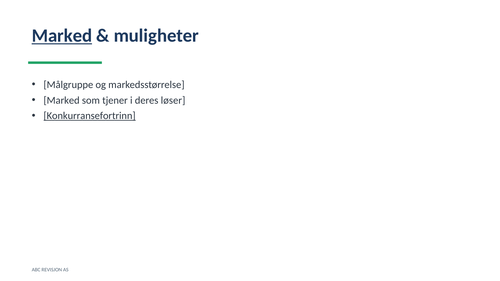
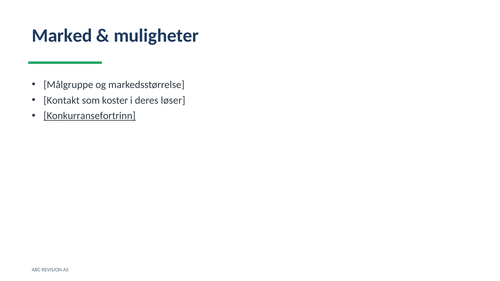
Marked at (62, 36) underline: present -> none
Marked at (62, 100): Marked -> Kontakt
tjener: tjener -> koster
